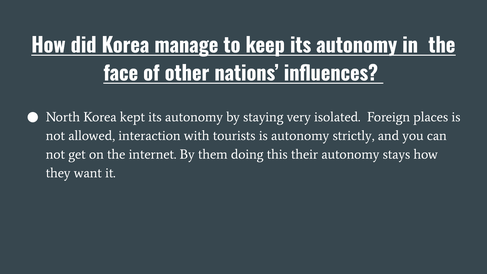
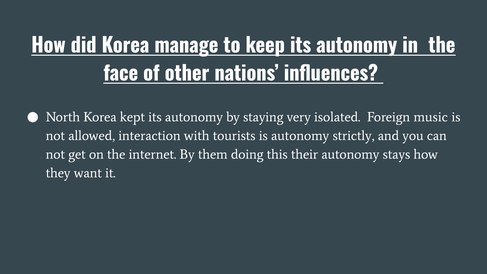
places: places -> music
